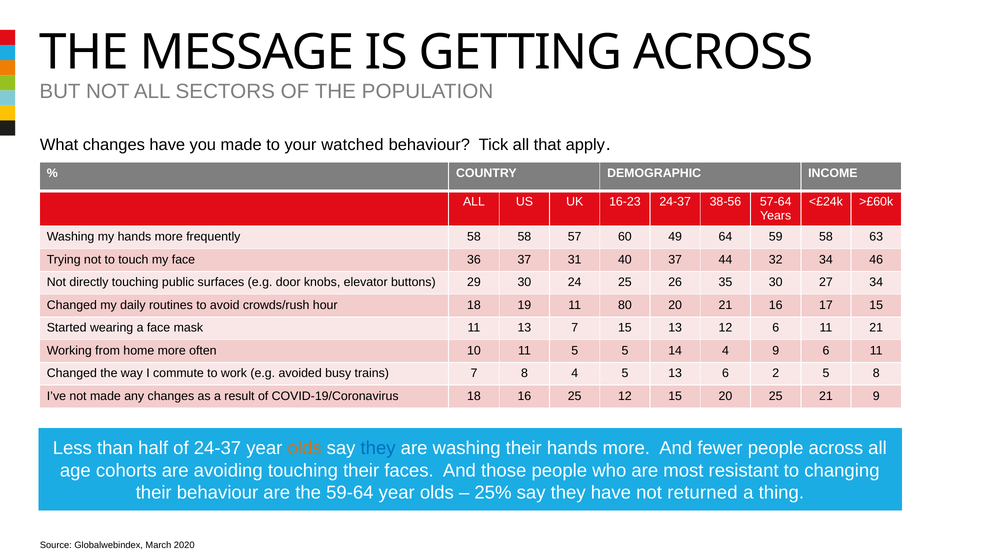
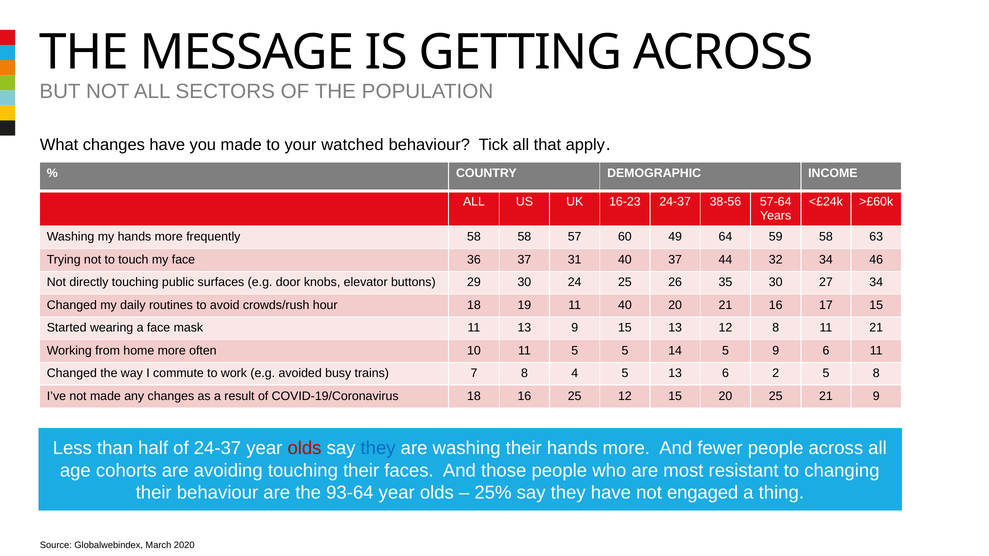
11 80: 80 -> 40
13 7: 7 -> 9
12 6: 6 -> 8
14 4: 4 -> 5
olds at (305, 449) colour: orange -> red
59-64: 59-64 -> 93-64
returned: returned -> engaged
